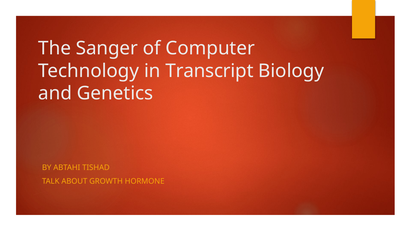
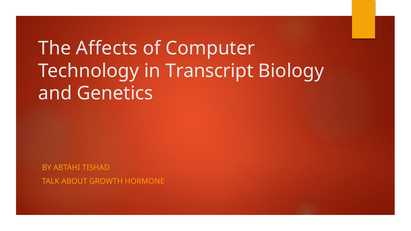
Sanger: Sanger -> Affects
